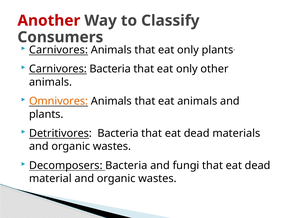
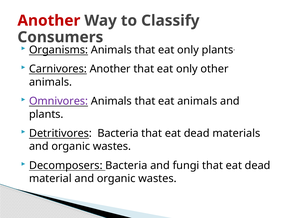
Carnivores at (59, 50): Carnivores -> Organisms
Carnivores Bacteria: Bacteria -> Another
Omnivores colour: orange -> purple
